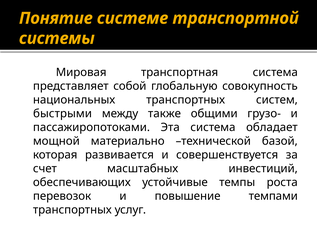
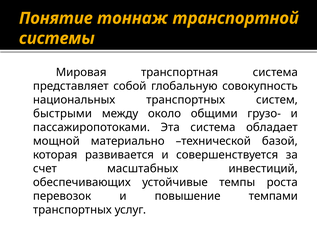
системе: системе -> тоннаж
также: также -> около
